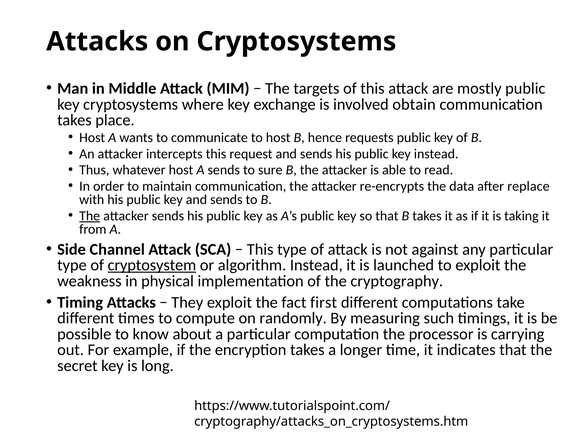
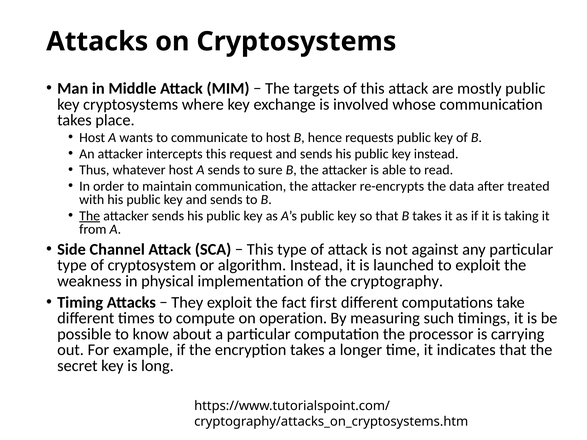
obtain: obtain -> whose
replace: replace -> treated
cryptosystem underline: present -> none
randomly: randomly -> operation
